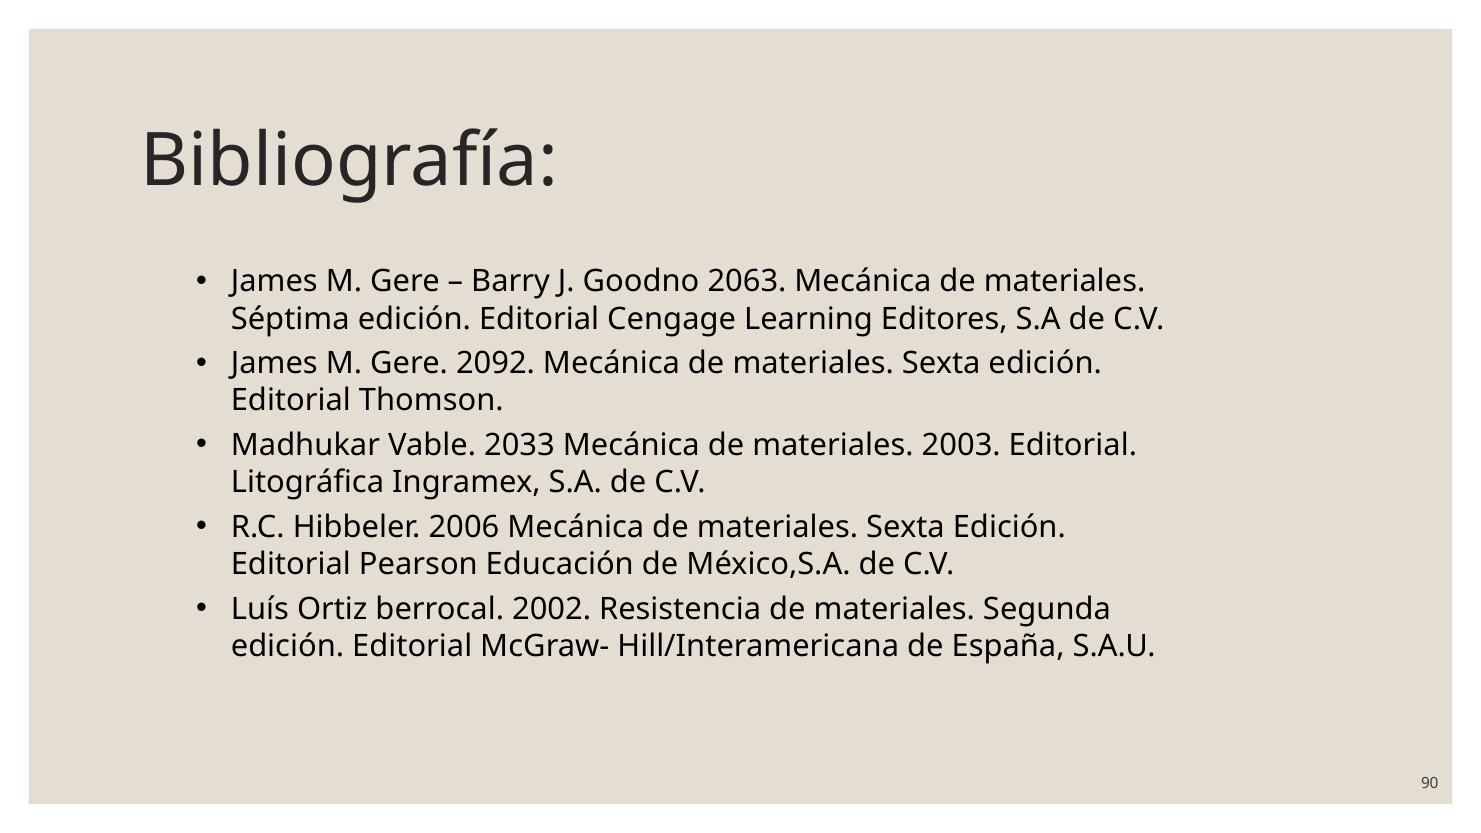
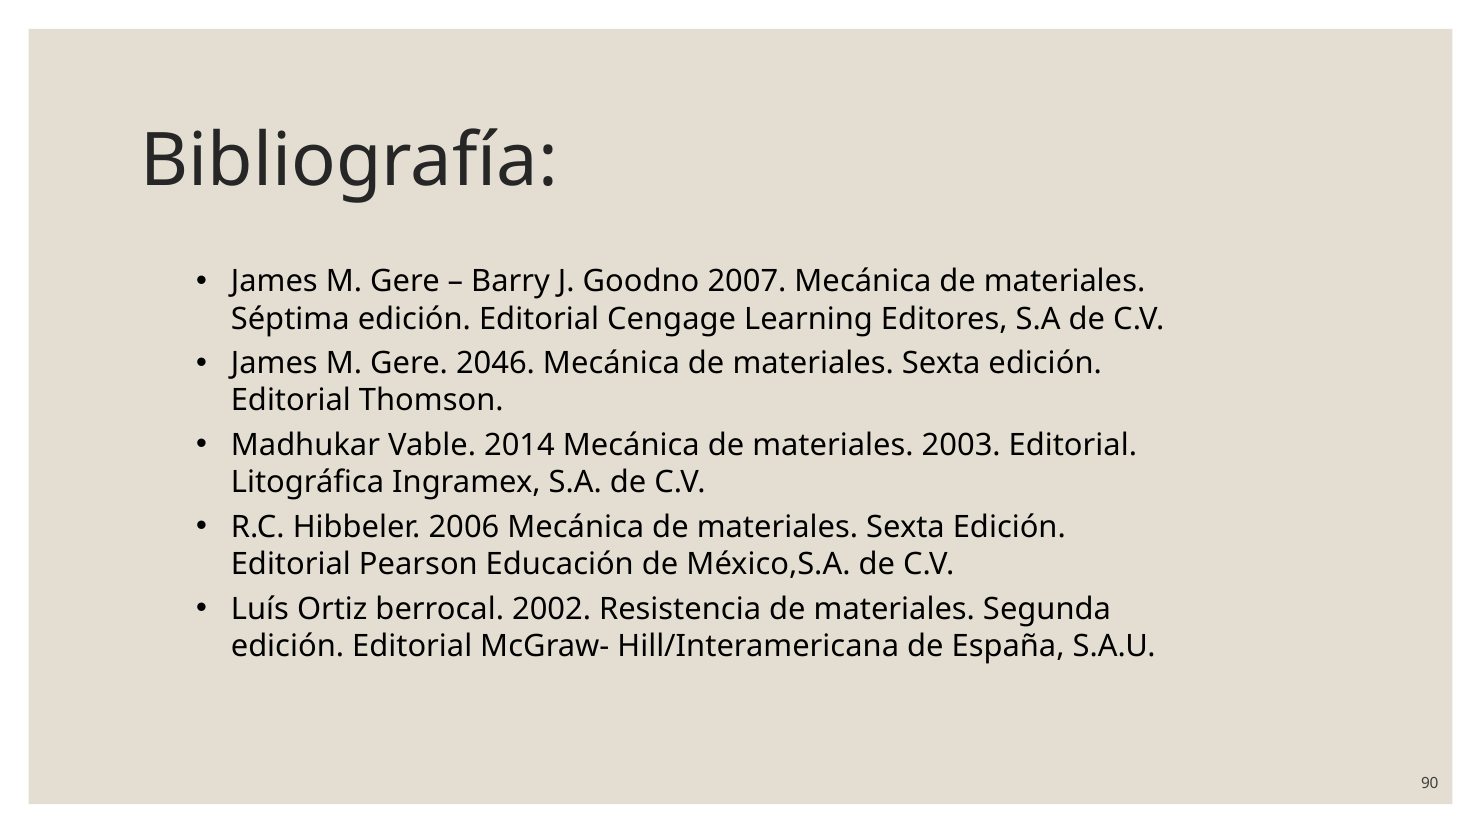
2063: 2063 -> 2007
2092: 2092 -> 2046
2033: 2033 -> 2014
